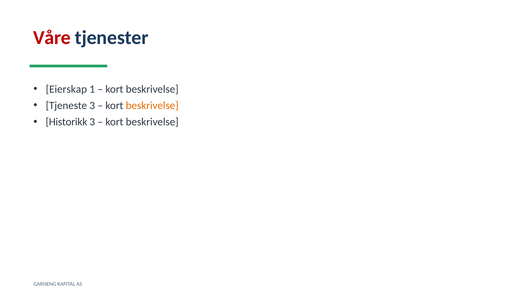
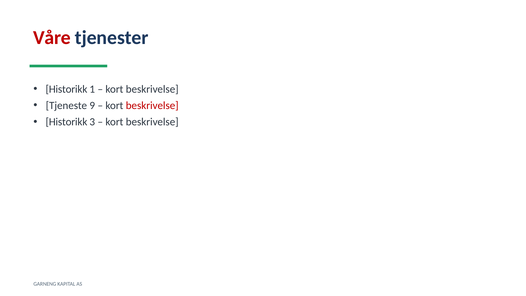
Eierskap at (66, 89): Eierskap -> Historikk
Tjeneste 3: 3 -> 9
beskrivelse at (152, 106) colour: orange -> red
